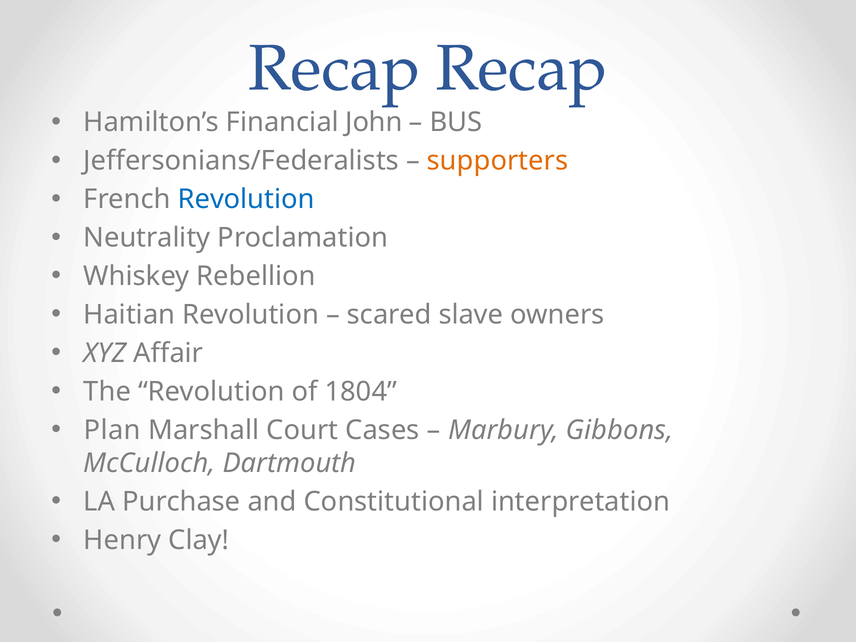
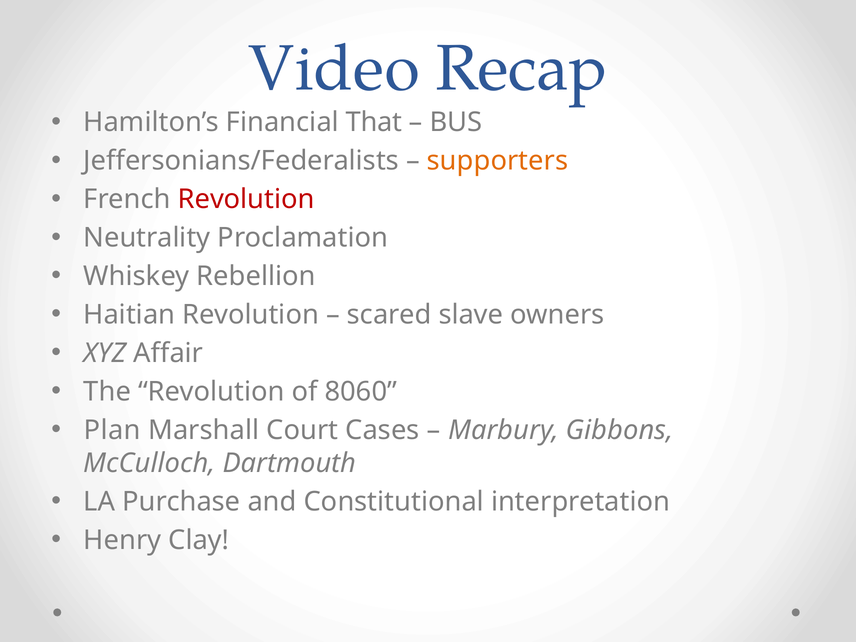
Recap at (334, 69): Recap -> Video
John: John -> That
Revolution at (246, 199) colour: blue -> red
1804: 1804 -> 8060
